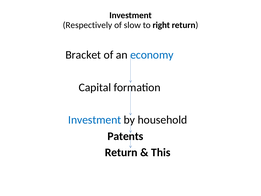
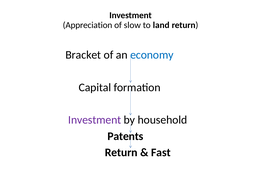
Respectively: Respectively -> Appreciation
right: right -> land
Investment at (95, 120) colour: blue -> purple
This: This -> Fast
